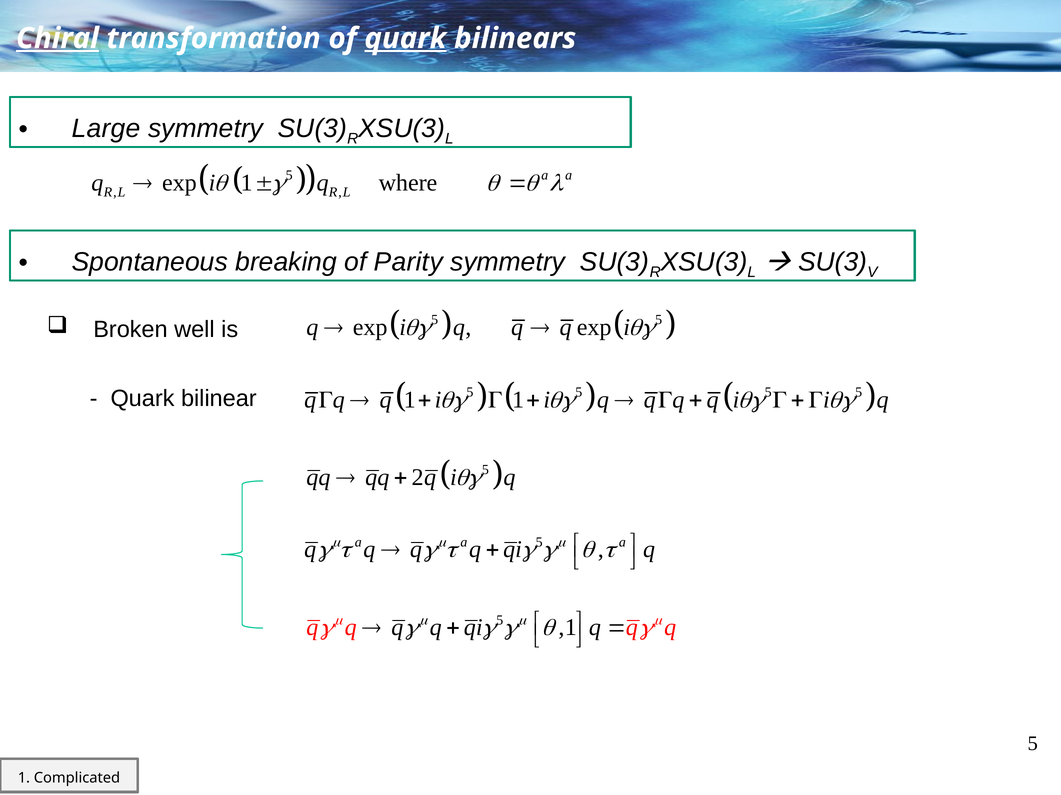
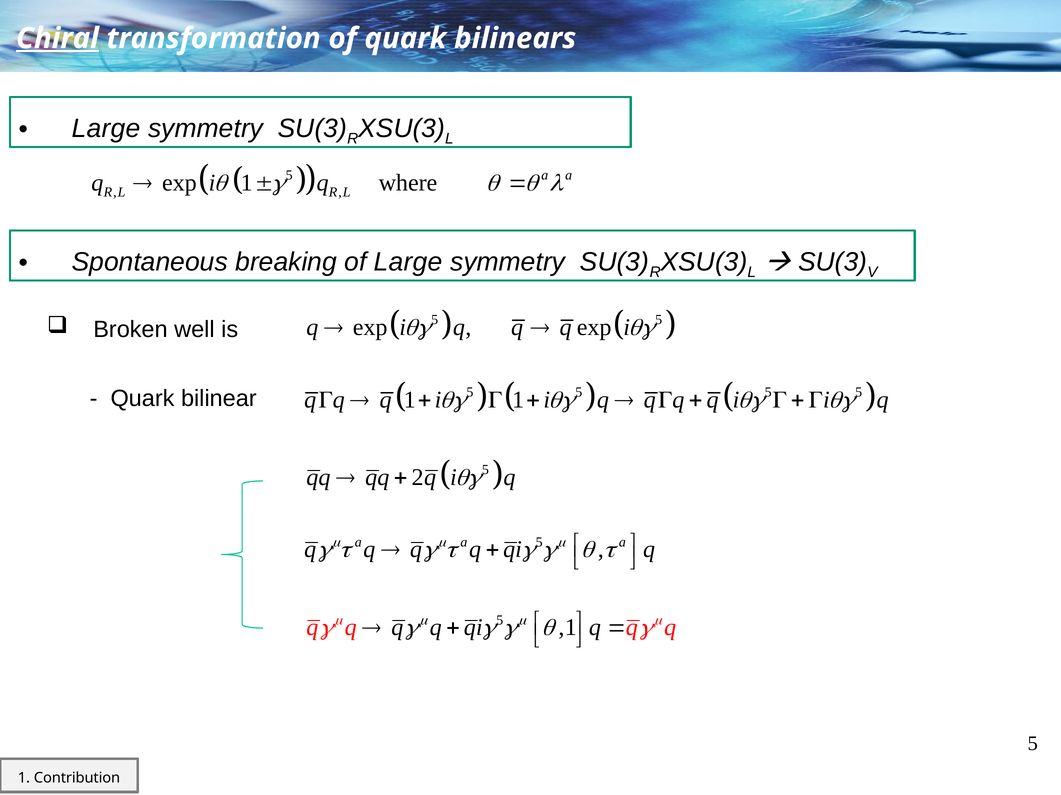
quark at (405, 38) underline: present -> none
of Parity: Parity -> Large
Complicated: Complicated -> Contribution
